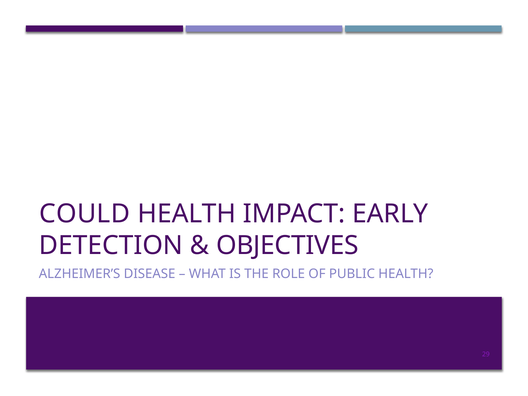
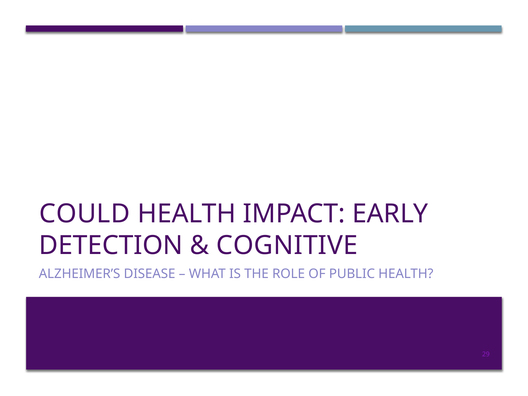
OBJECTIVES: OBJECTIVES -> COGNITIVE
